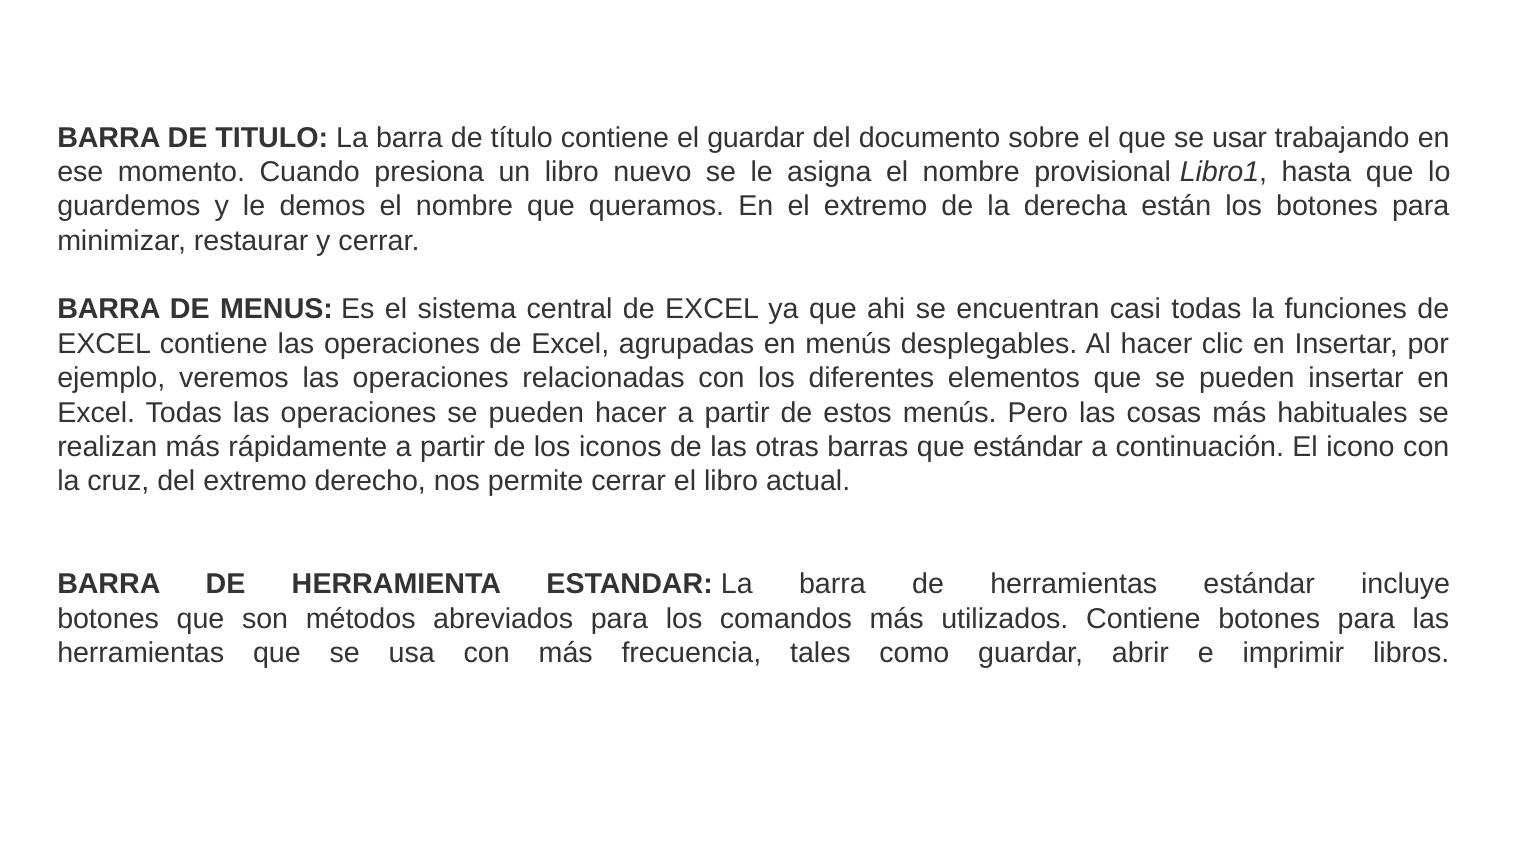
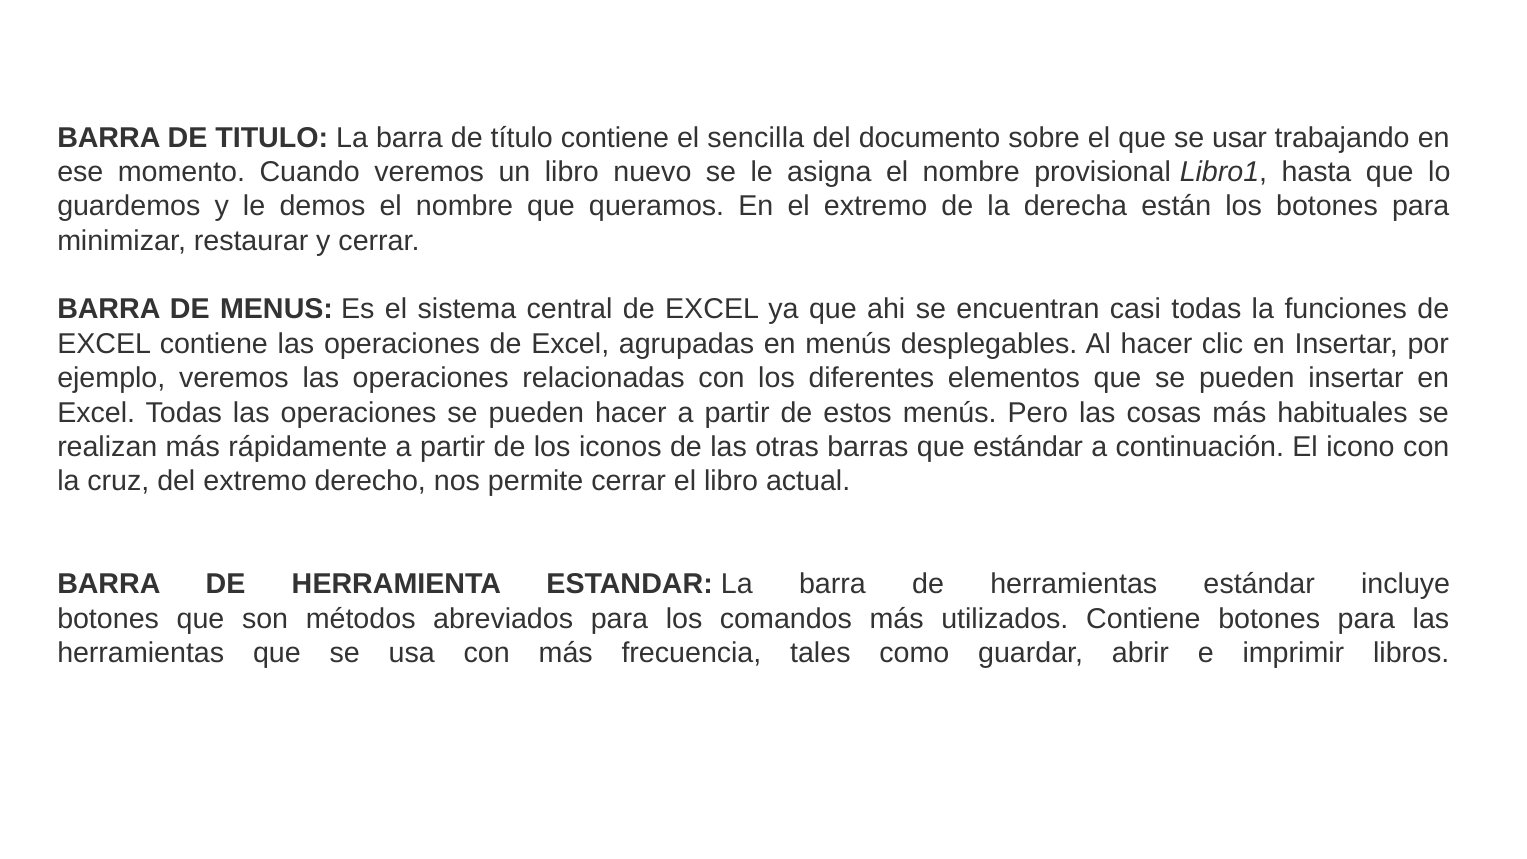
el guardar: guardar -> sencilla
Cuando presiona: presiona -> veremos
